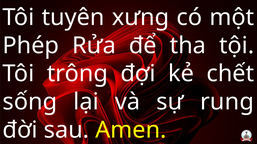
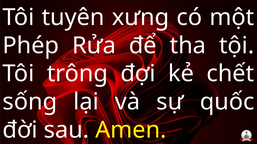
rung: rung -> quốc
